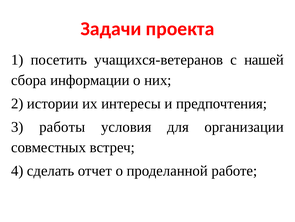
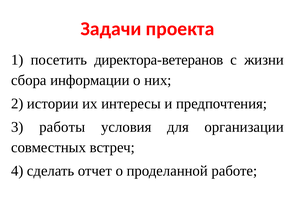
учащихся-ветеранов: учащихся-ветеранов -> директора-ветеранов
нашей: нашей -> жизни
